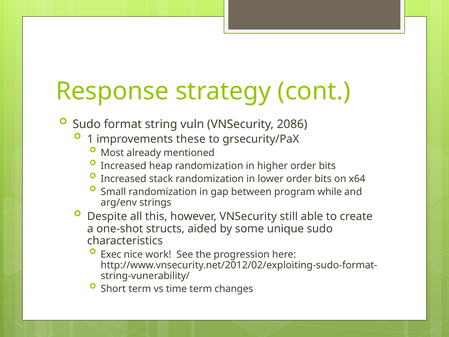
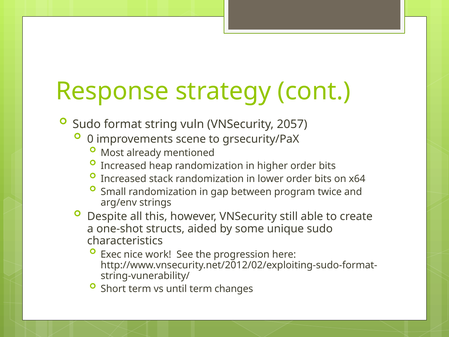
2086: 2086 -> 2057
1: 1 -> 0
these: these -> scene
while: while -> twice
time: time -> until
